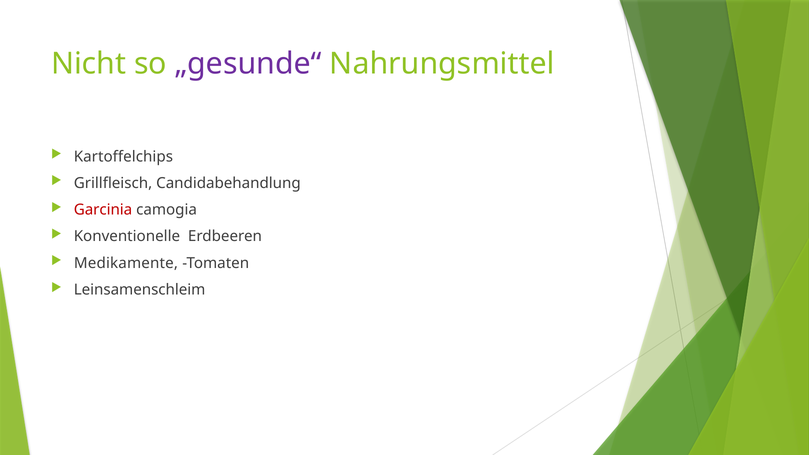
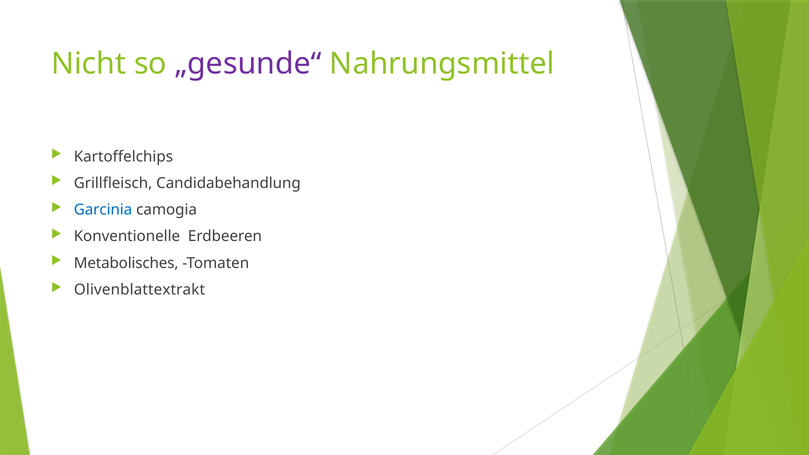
Garcinia colour: red -> blue
Medikamente: Medikamente -> Metabolisches
Leinsamenschleim: Leinsamenschleim -> Olivenblattextrakt
